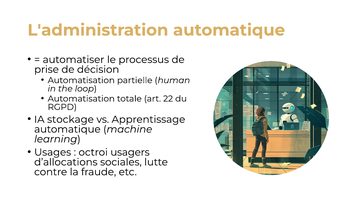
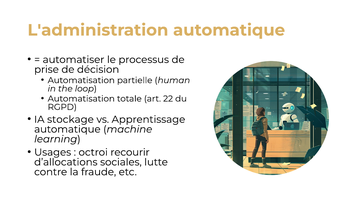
usagers: usagers -> recourir
